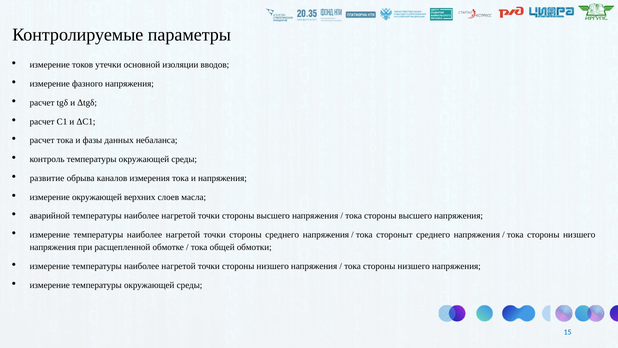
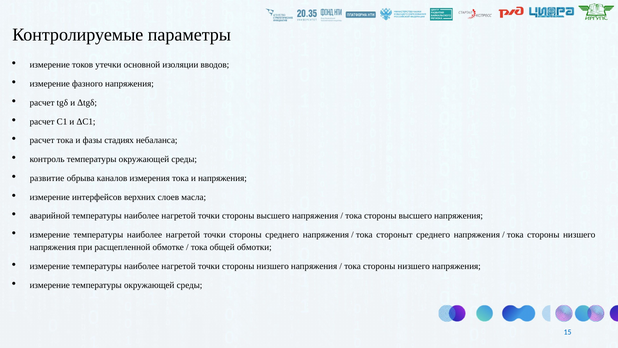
данных: данных -> стадиях
измерение окружающей: окружающей -> интерфейсов
